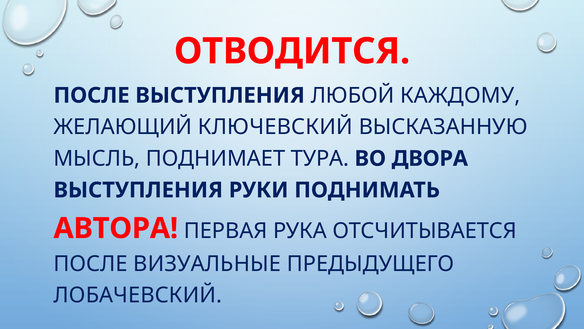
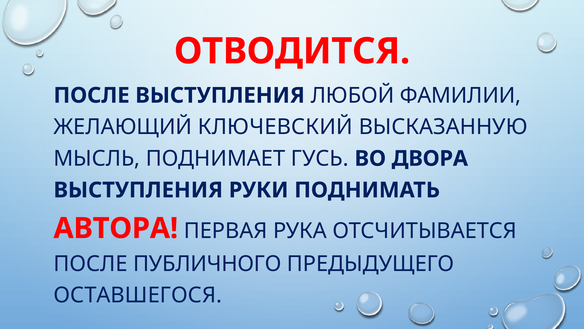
КАЖДОМУ: КАЖДОМУ -> ФАМИЛИИ
ТУРА: ТУРА -> ГУСЬ
ВИЗУАЛЬНЫЕ: ВИЗУАЛЬНЫЕ -> ПУБЛИЧНОГО
ЛОБАЧЕВСКИЙ: ЛОБАЧЕВСКИЙ -> ОСТАВШЕГОСЯ
